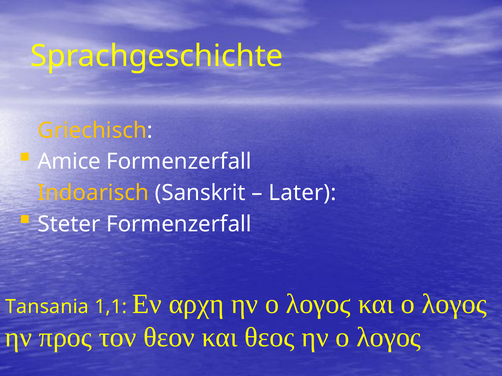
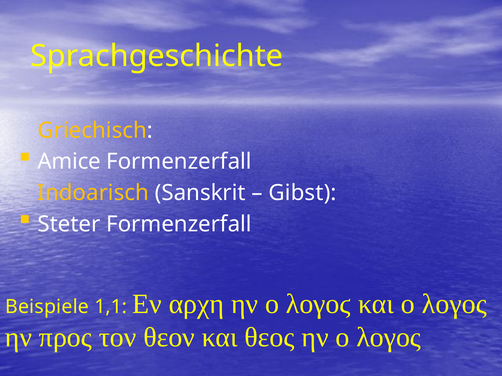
Later: Later -> Gibst
Tansania: Tansania -> Beispiele
